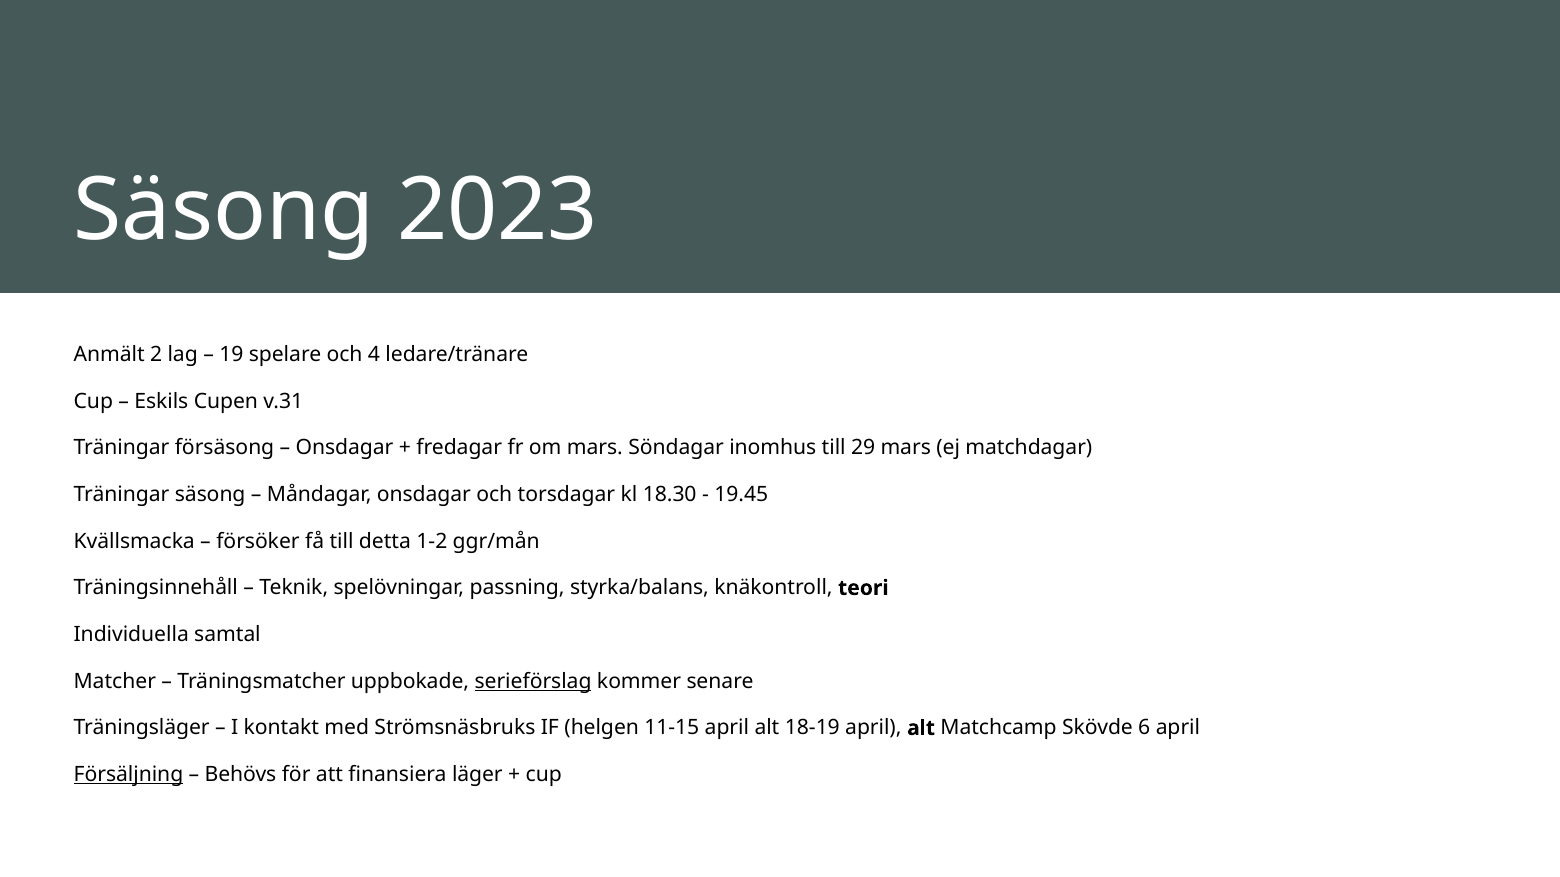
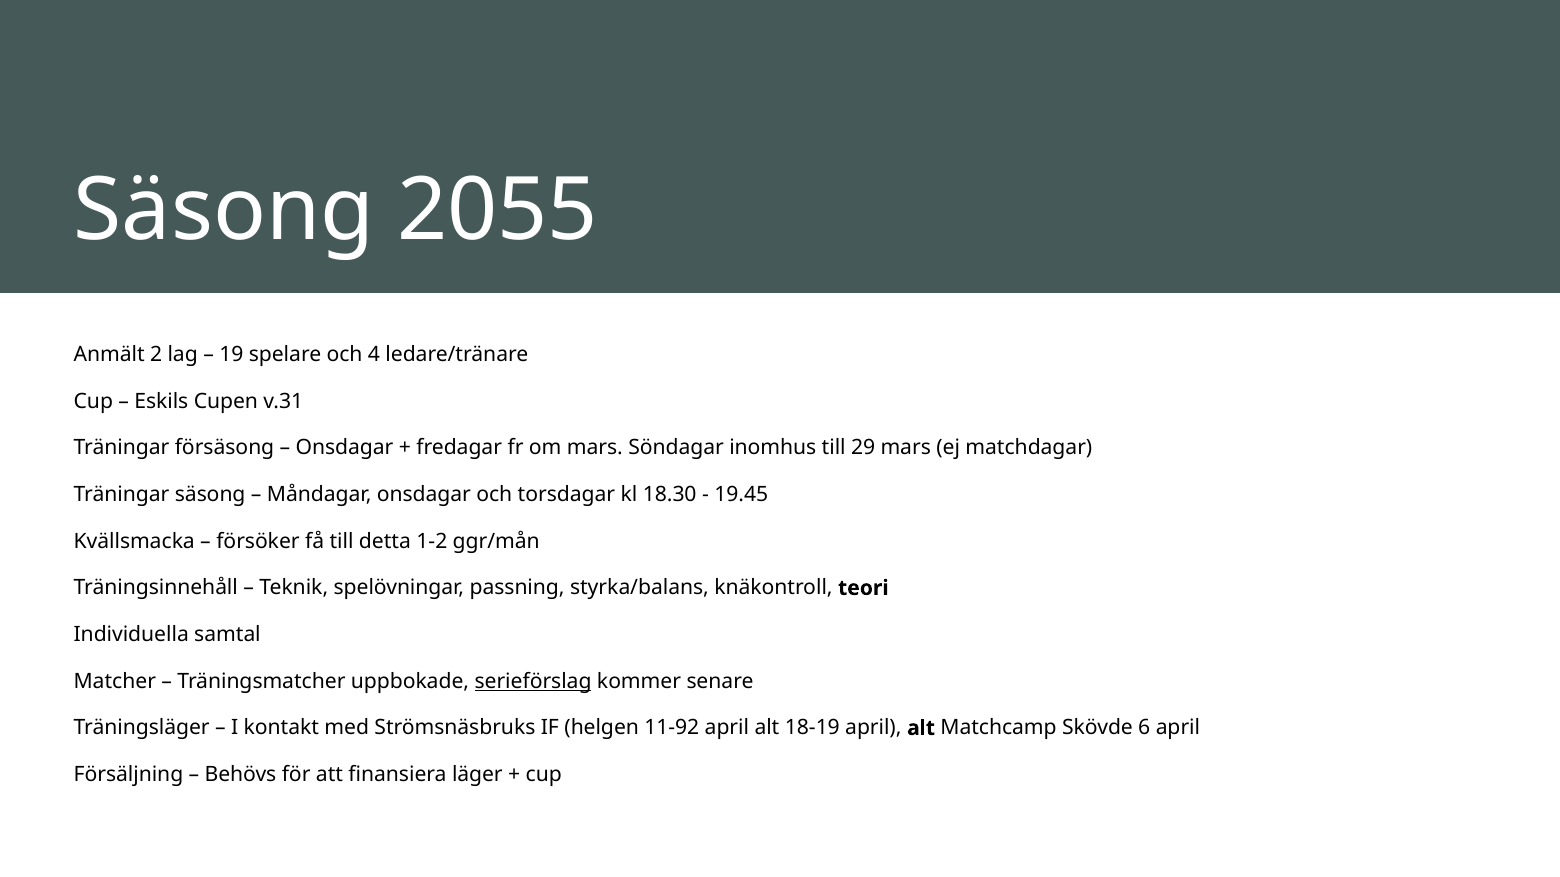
2023: 2023 -> 2055
11-15: 11-15 -> 11-92
Försäljning underline: present -> none
